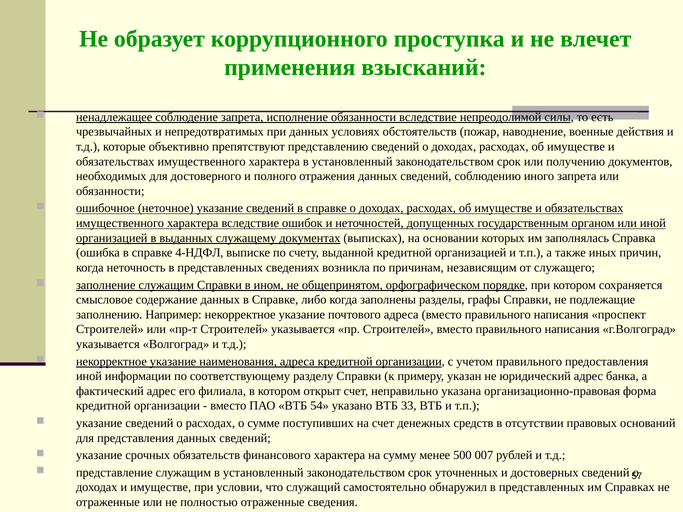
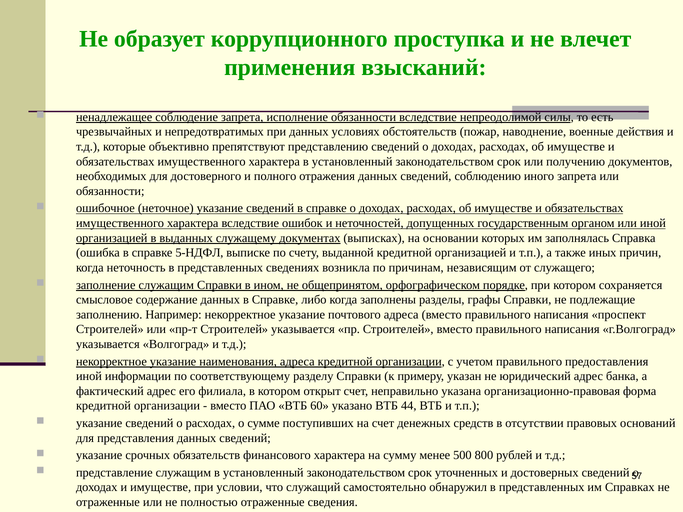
4-НДФЛ: 4-НДФЛ -> 5-НДФЛ
54: 54 -> 60
33: 33 -> 44
007: 007 -> 800
